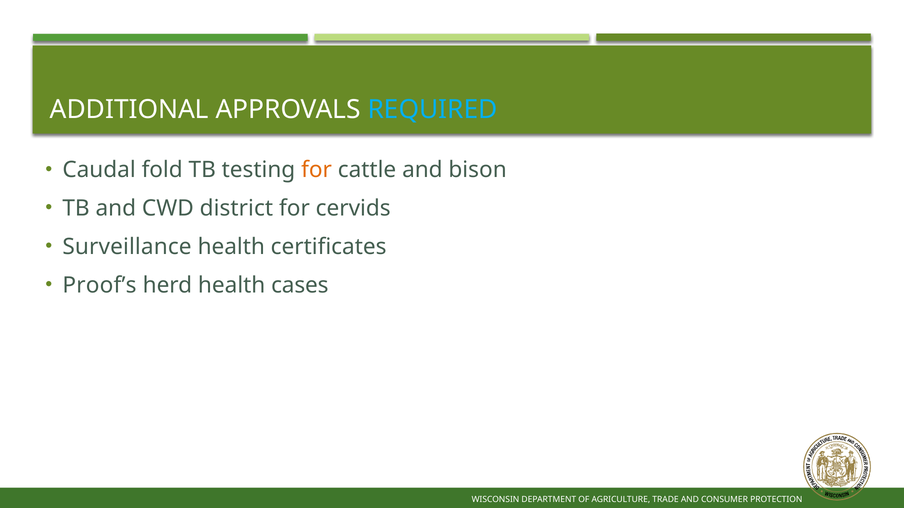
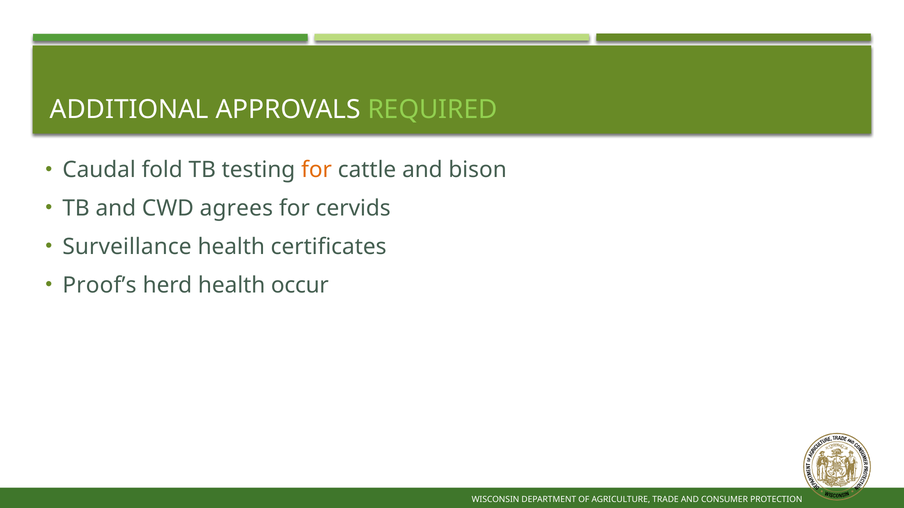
REQUIRED colour: light blue -> light green
district: district -> agrees
cases: cases -> occur
